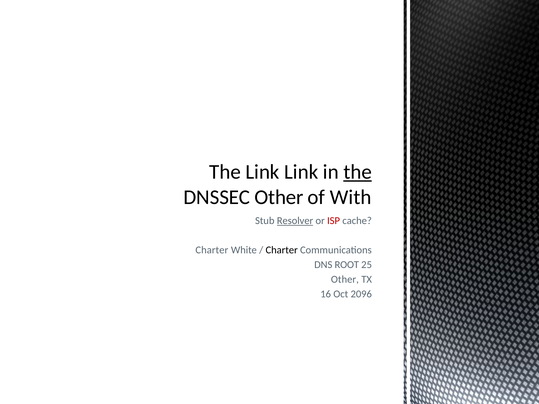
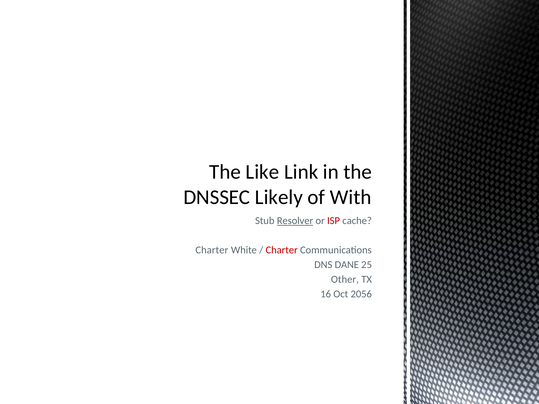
The Link: Link -> Like
the at (358, 172) underline: present -> none
DNSSEC Other: Other -> Likely
Charter at (282, 250) colour: black -> red
ROOT: ROOT -> DANE
2096: 2096 -> 2056
